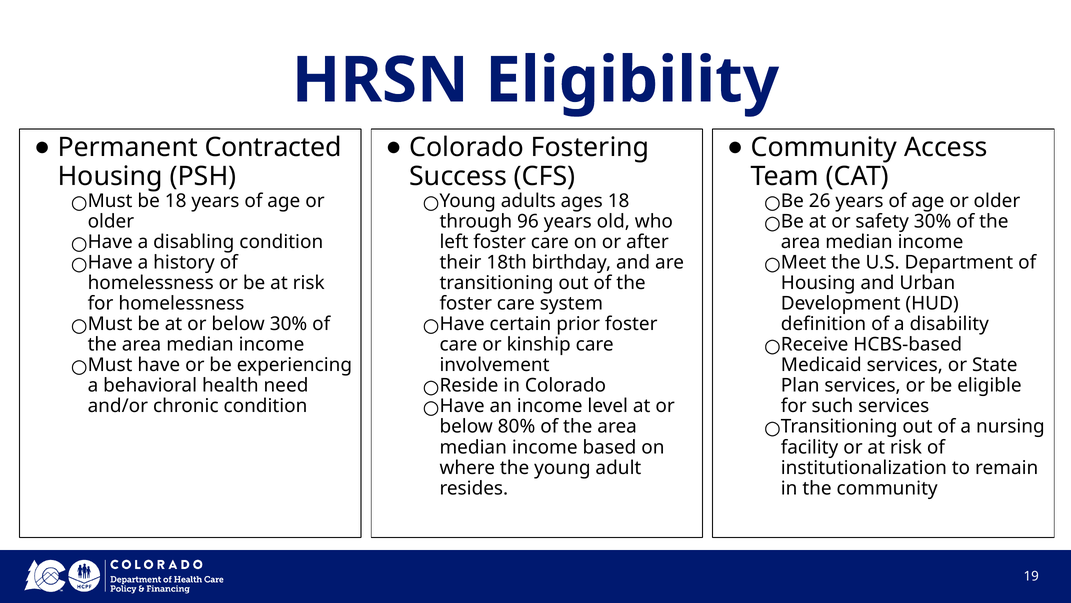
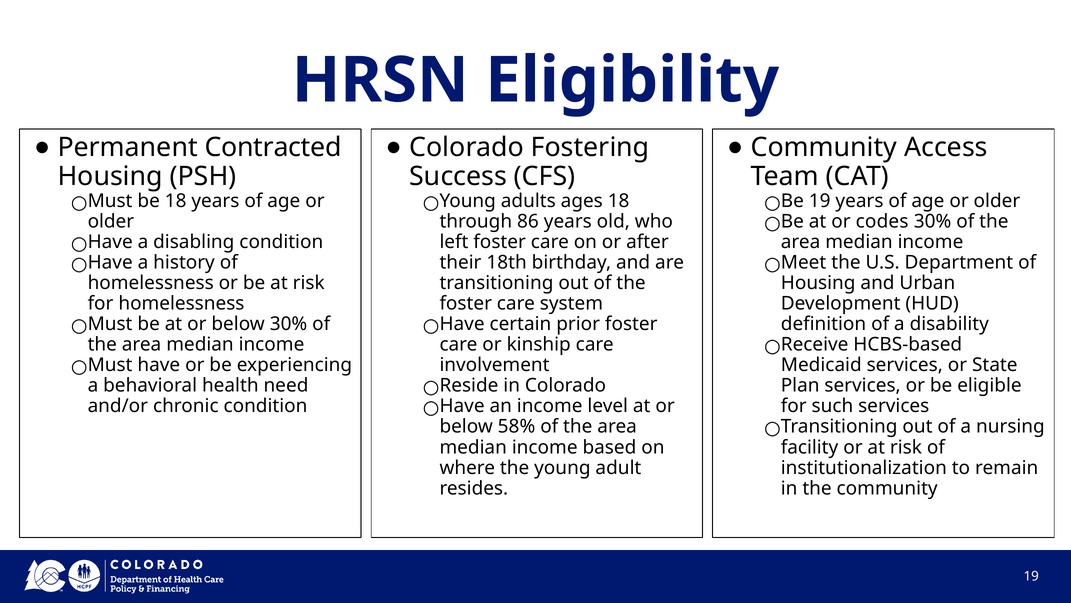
26 at (820, 201): 26 -> 19
safety: safety -> codes
96: 96 -> 86
80%: 80% -> 58%
